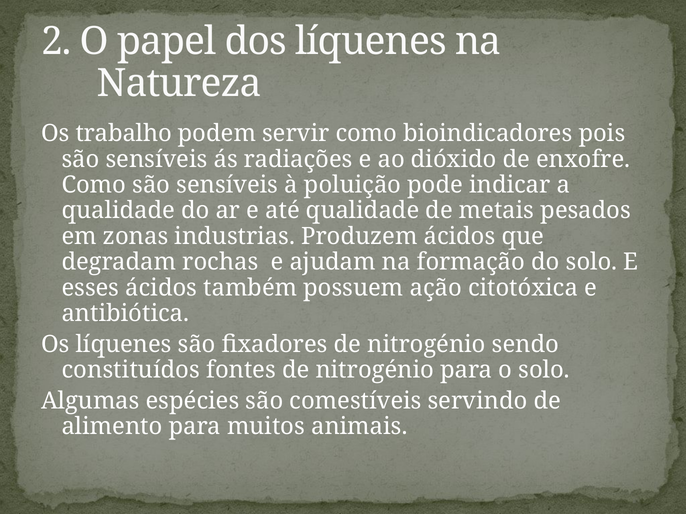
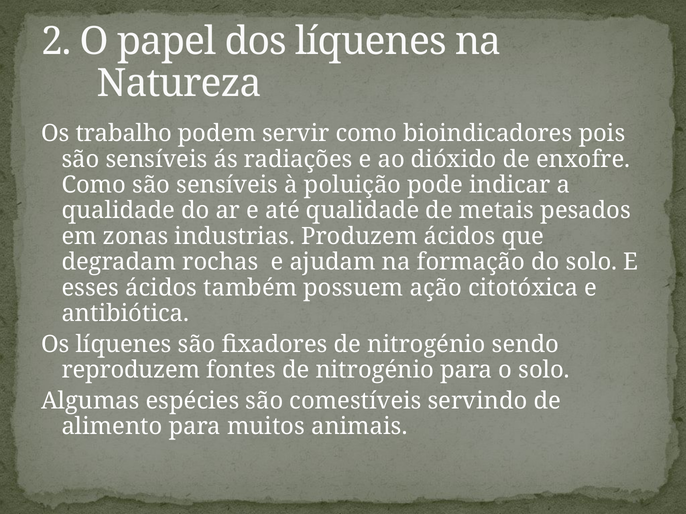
constituídos: constituídos -> reproduzem
